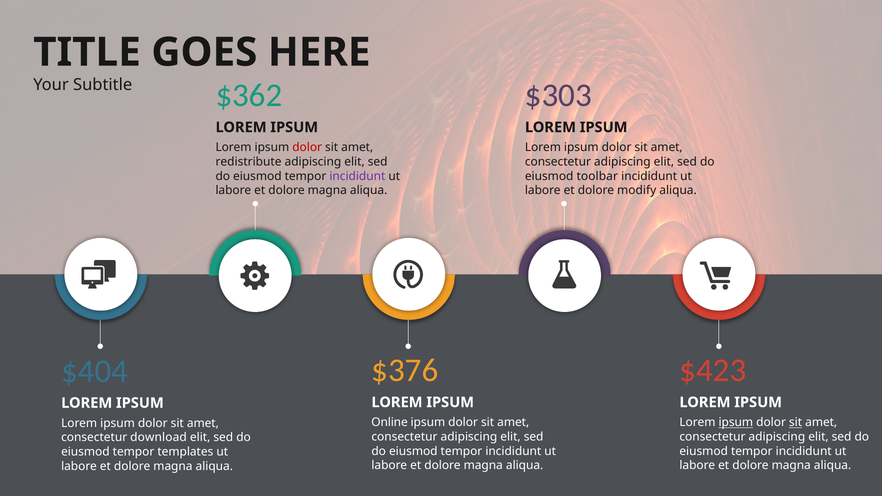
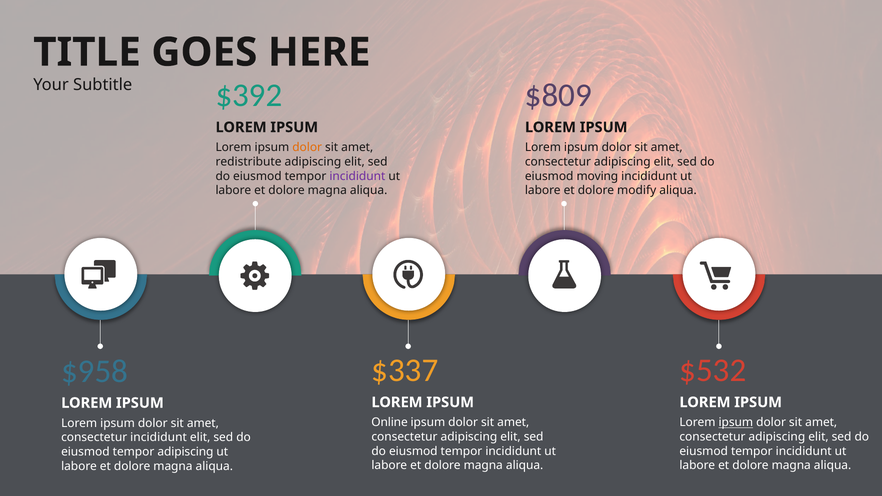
$362: $362 -> $392
$303: $303 -> $809
dolor at (307, 148) colour: red -> orange
toolbar: toolbar -> moving
$376: $376 -> $337
$423: $423 -> $532
$404: $404 -> $958
sit at (796, 423) underline: present -> none
consectetur download: download -> incididunt
tempor templates: templates -> adipiscing
